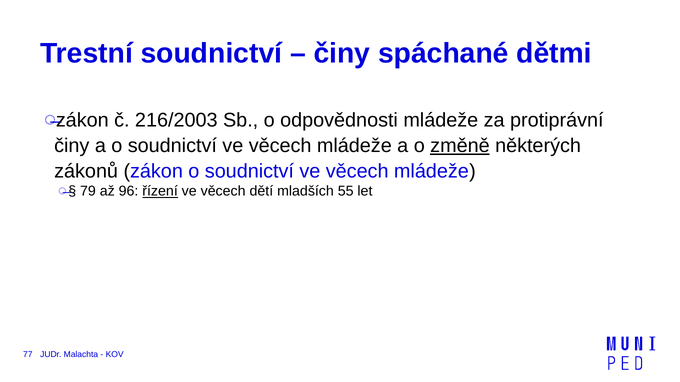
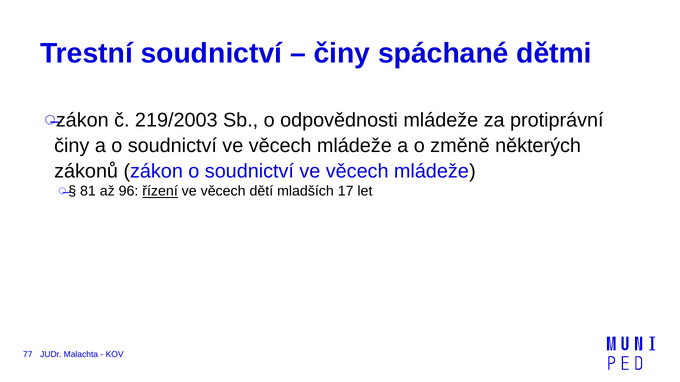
216/2003: 216/2003 -> 219/2003
změně underline: present -> none
79: 79 -> 81
55: 55 -> 17
